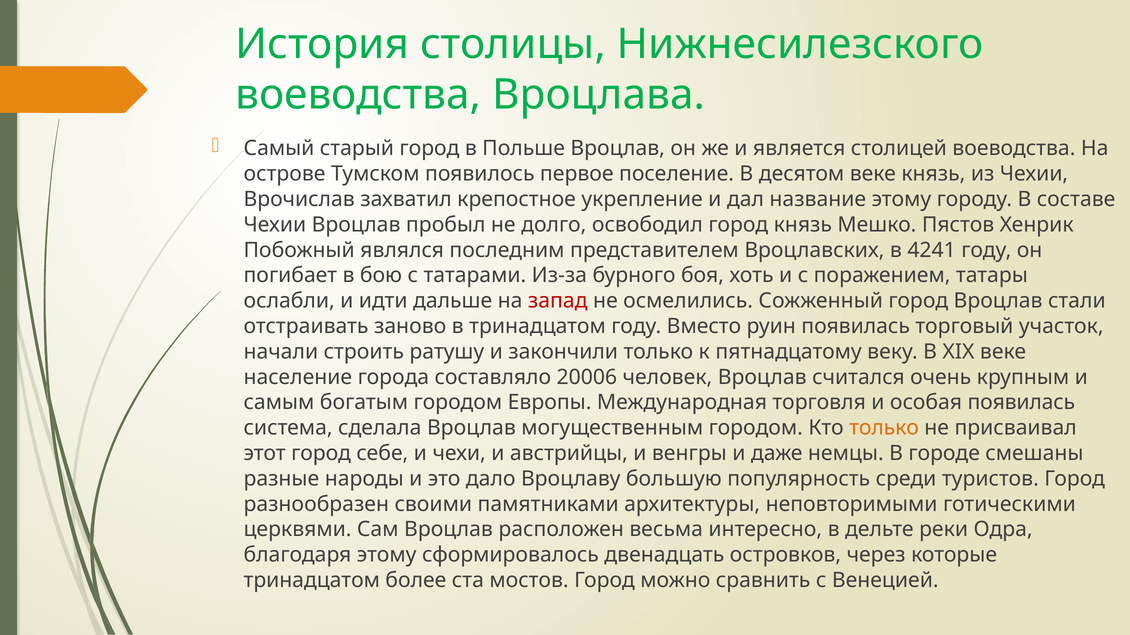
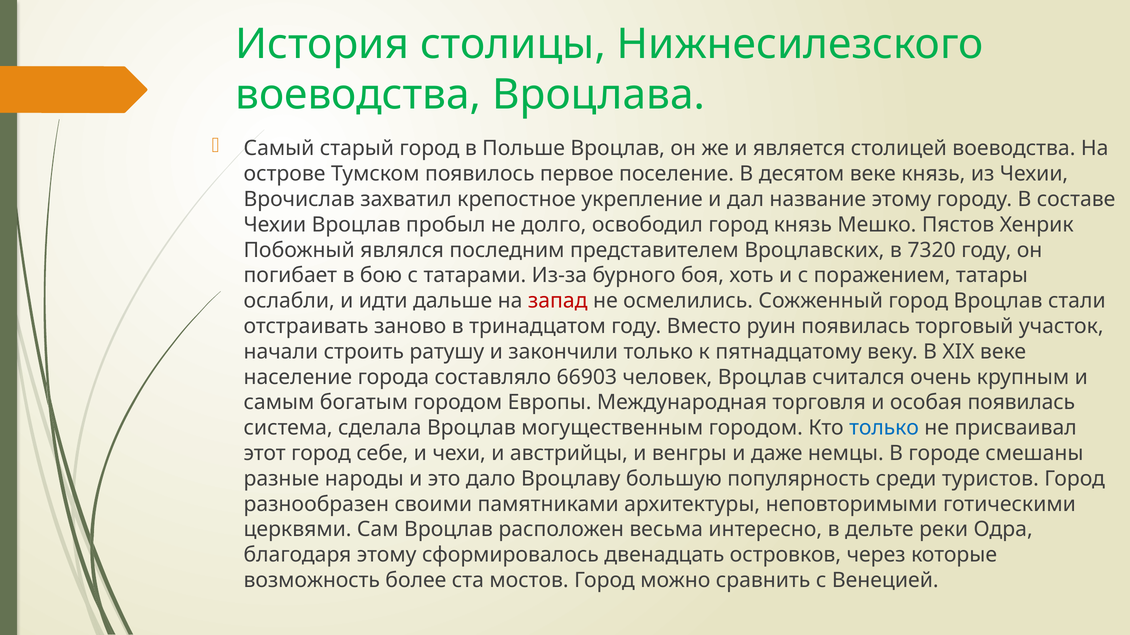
4241: 4241 -> 7320
20006: 20006 -> 66903
только at (884, 428) colour: orange -> blue
тринадцатом at (312, 581): тринадцатом -> возможность
